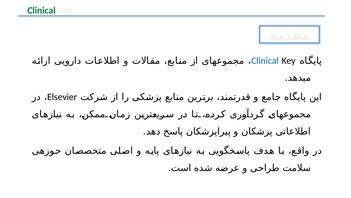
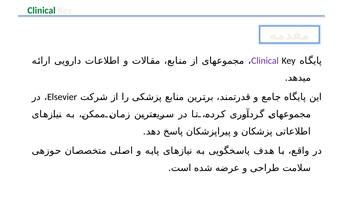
Clinical at (265, 61) colour: blue -> purple
